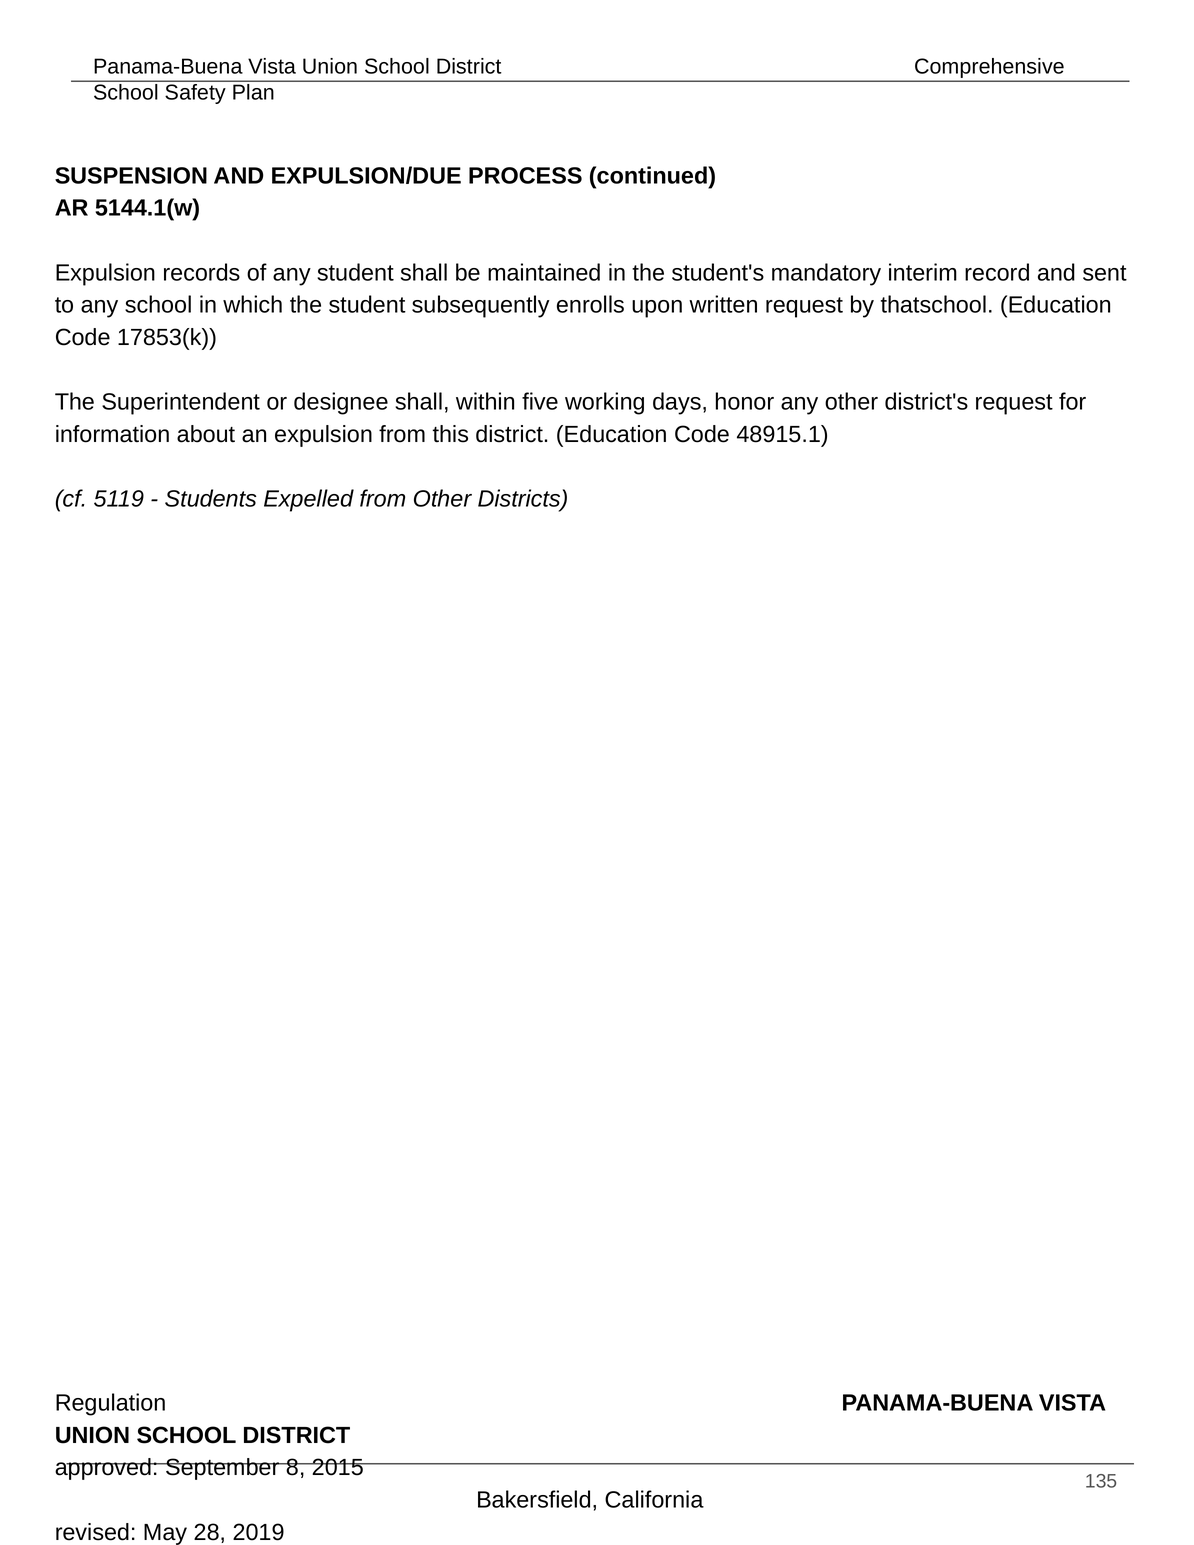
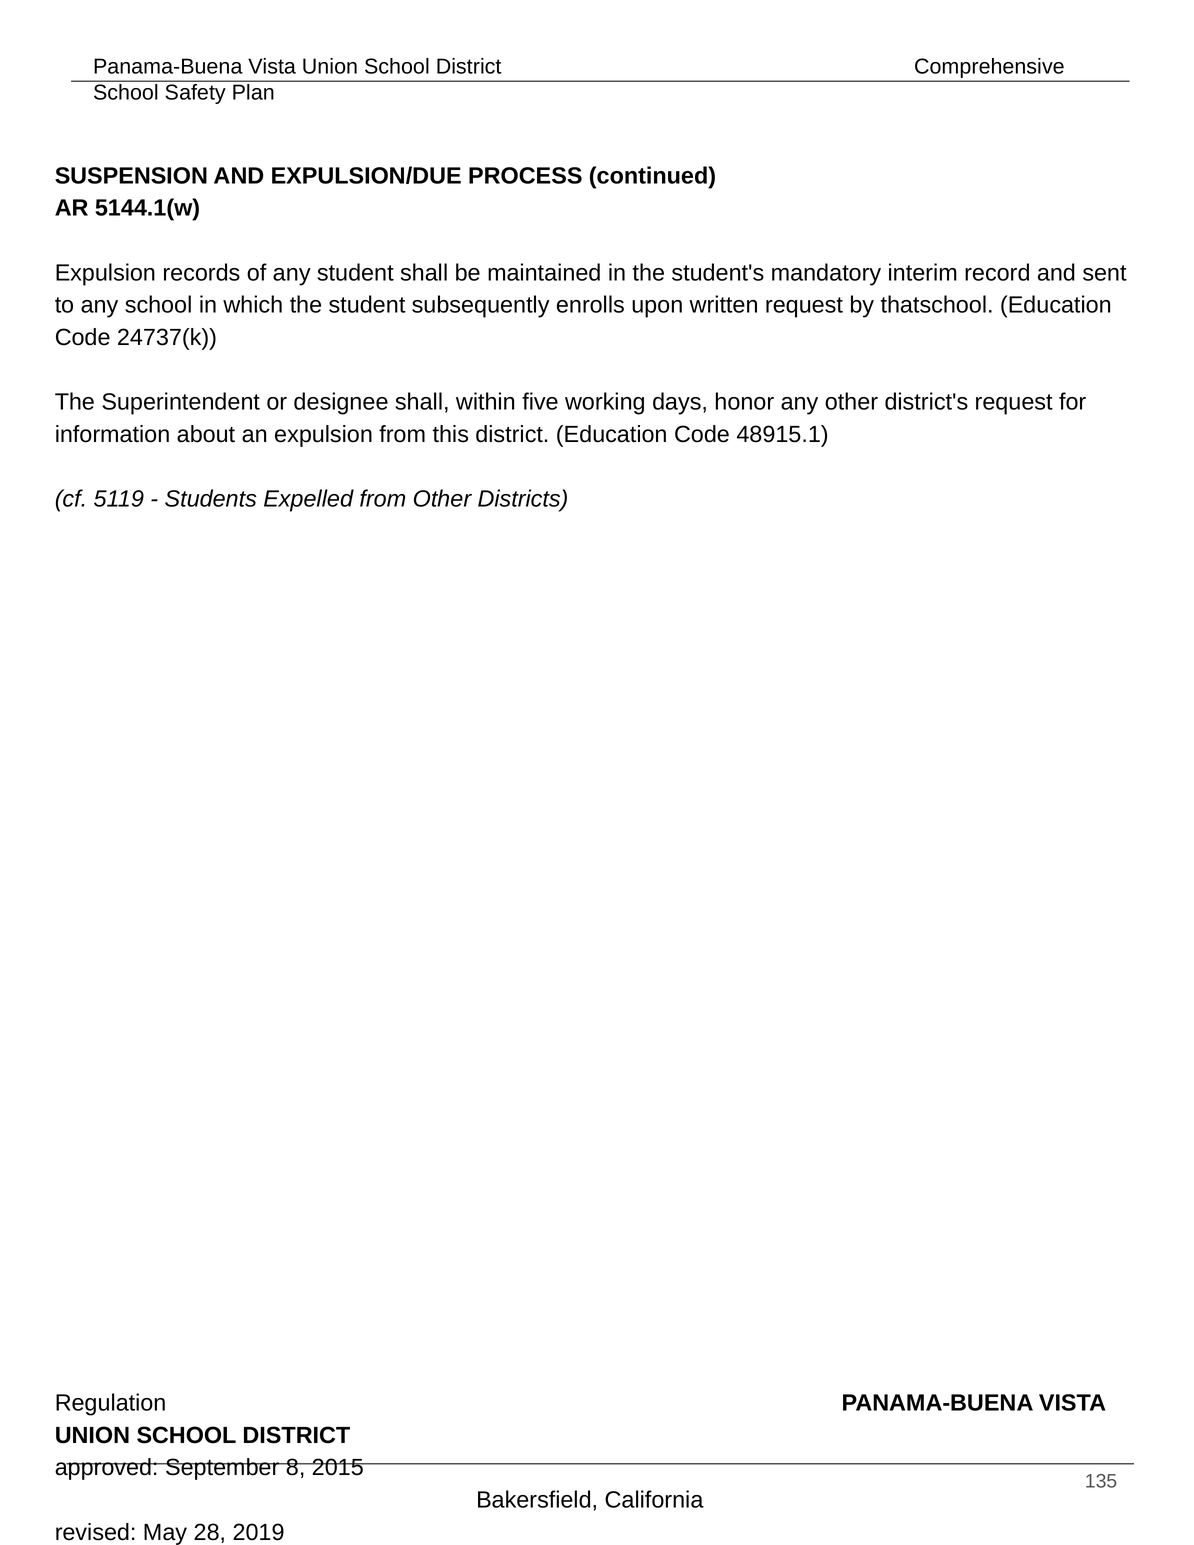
17853(k: 17853(k -> 24737(k
